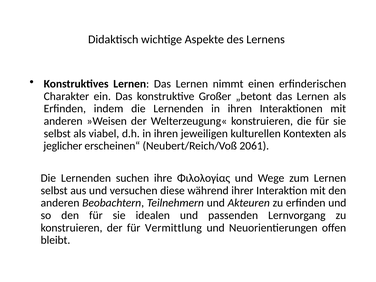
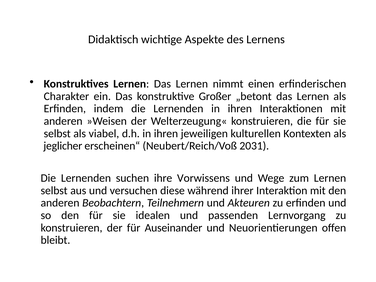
2061: 2061 -> 2031
Φιλολογίας: Φιλολογίας -> Vorwissens
Vermittlung: Vermittlung -> Auseinander
